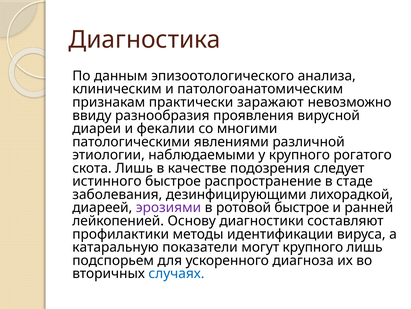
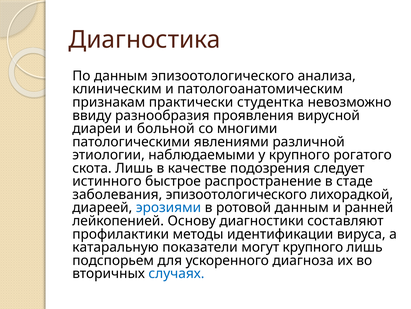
заражают: заражают -> студентка
фекалии: фекалии -> больной
заболевания дезинфицирующими: дезинфицирующими -> эпизоотологического
эрозиями colour: purple -> blue
ротовой быстрое: быстрое -> данным
